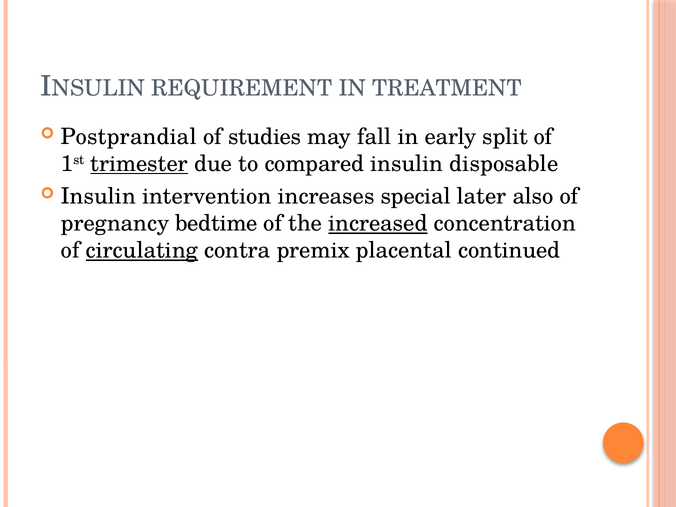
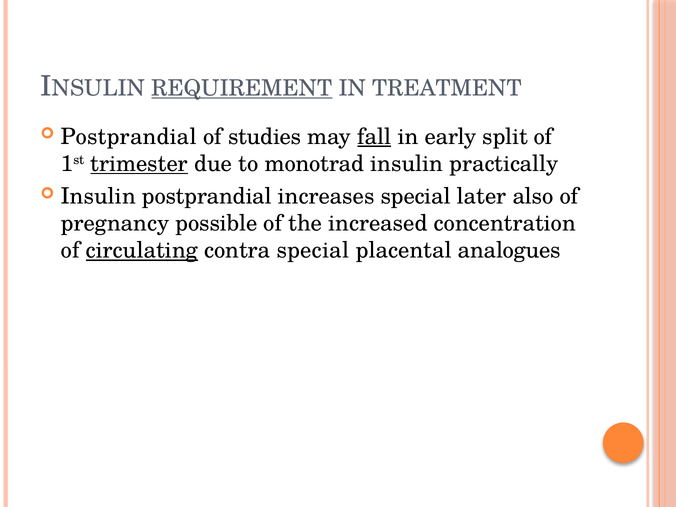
REQUIREMENT underline: none -> present
fall underline: none -> present
compared: compared -> monotrad
disposable: disposable -> practically
Insulin intervention: intervention -> postprandial
bedtime: bedtime -> possible
increased underline: present -> none
contra premix: premix -> special
continued: continued -> analogues
